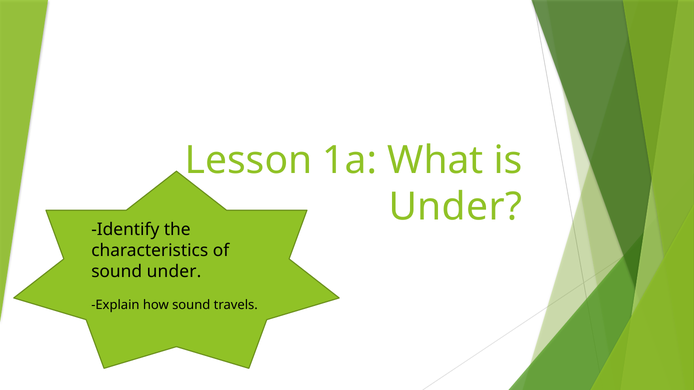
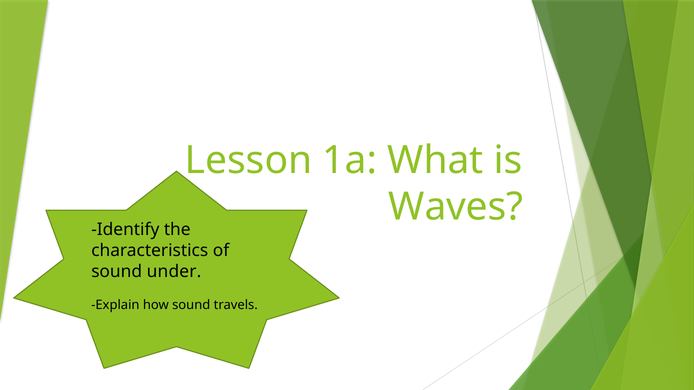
Under at (455, 207): Under -> Waves
